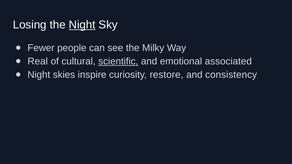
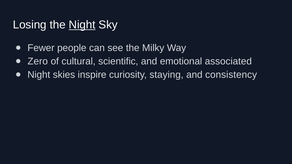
Real: Real -> Zero
scientific underline: present -> none
restore: restore -> staying
